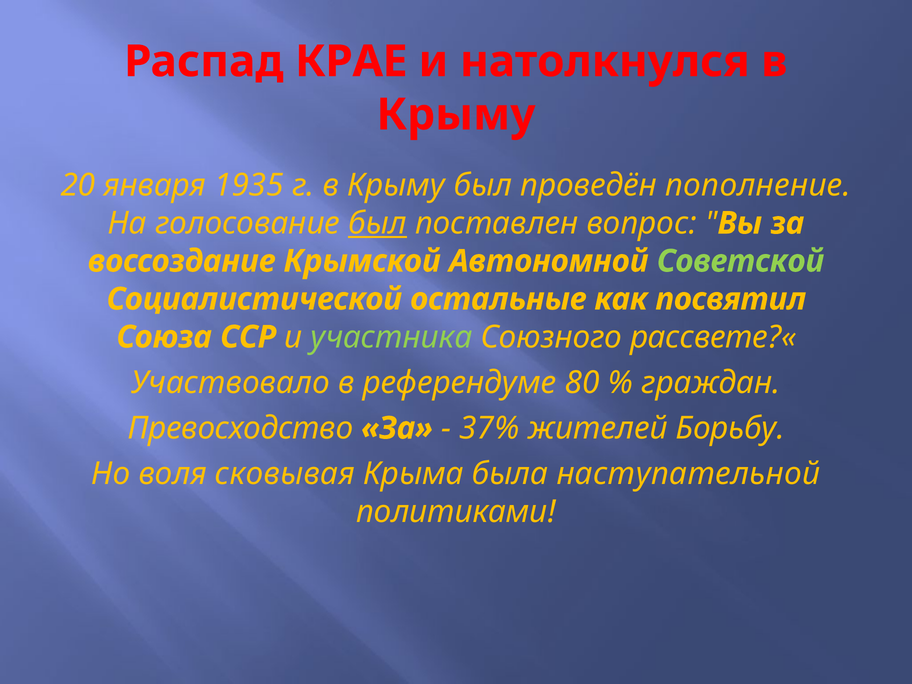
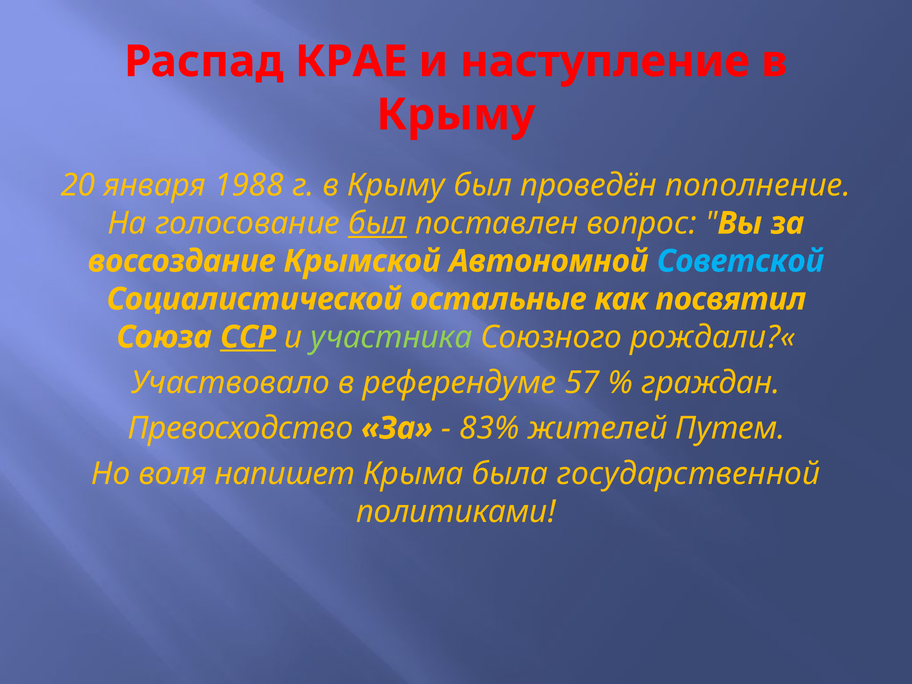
натолкнулся: натолкнулся -> наступление
1935: 1935 -> 1988
Советской colour: light green -> light blue
ССР underline: none -> present
рассвете?«: рассвете?« -> рождали?«
80: 80 -> 57
37%: 37% -> 83%
Борьбу: Борьбу -> Путем
сковывая: сковывая -> напишет
наступательной: наступательной -> государственной
